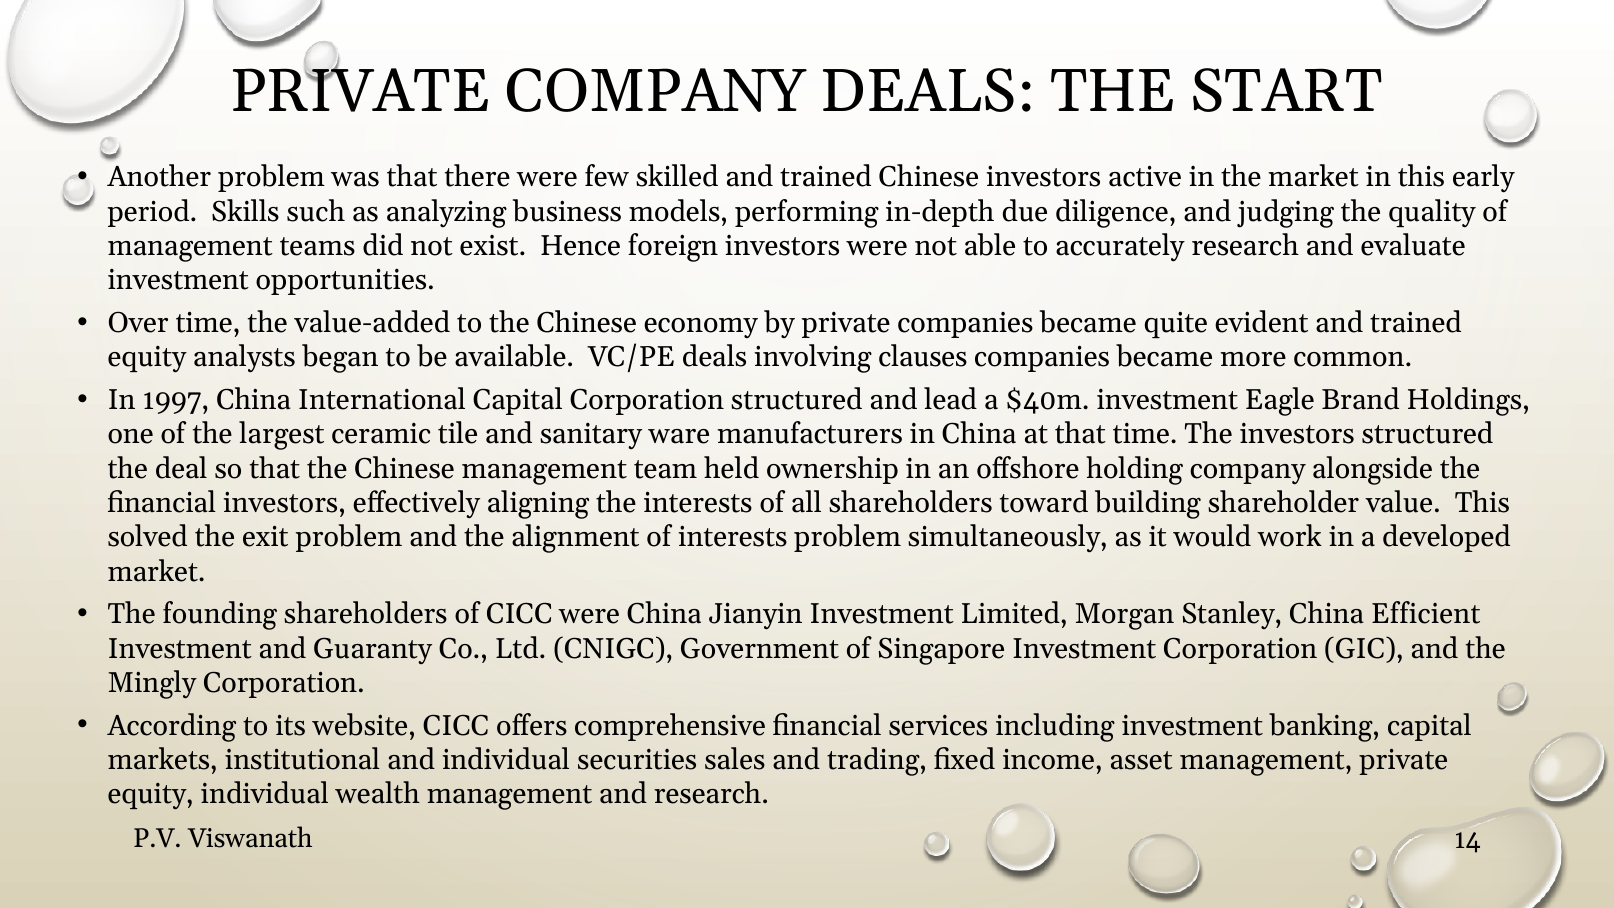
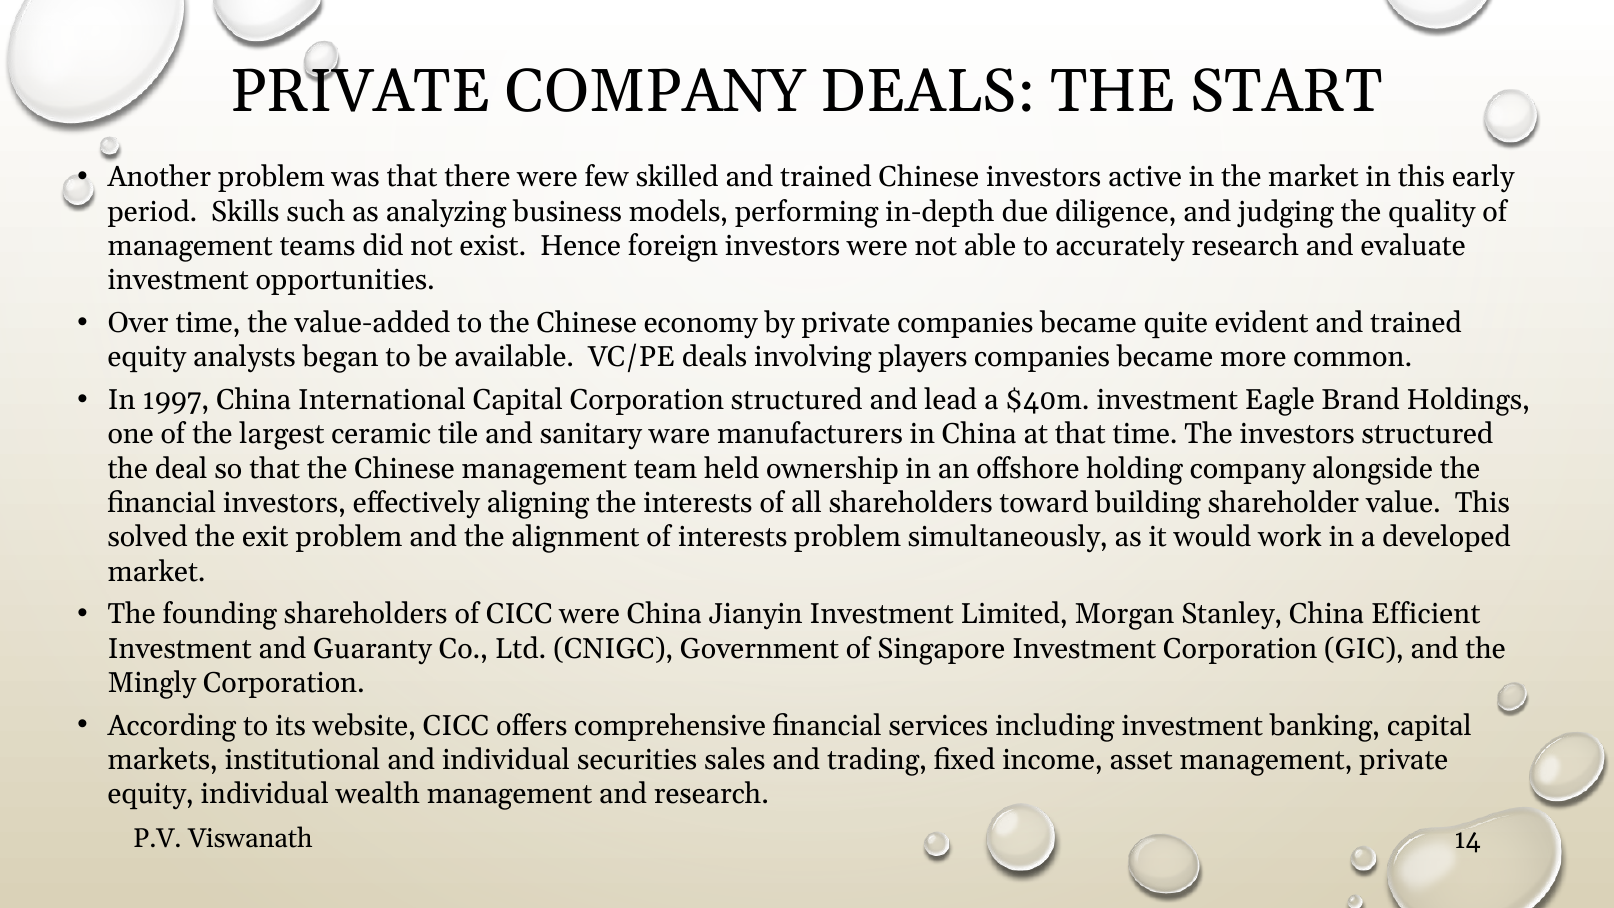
clauses: clauses -> players
